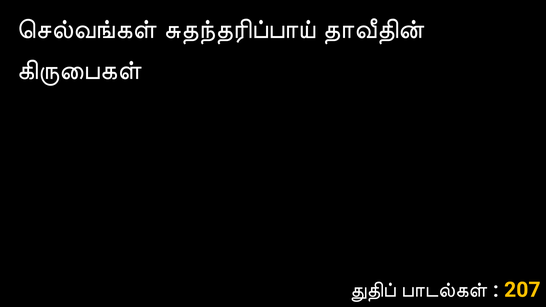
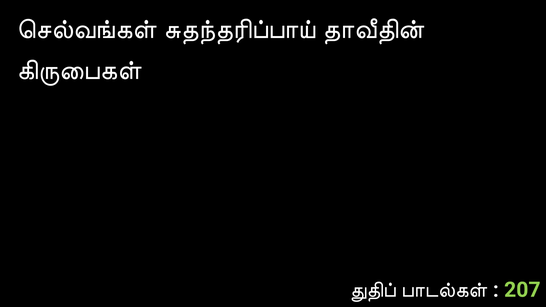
207 colour: yellow -> light green
